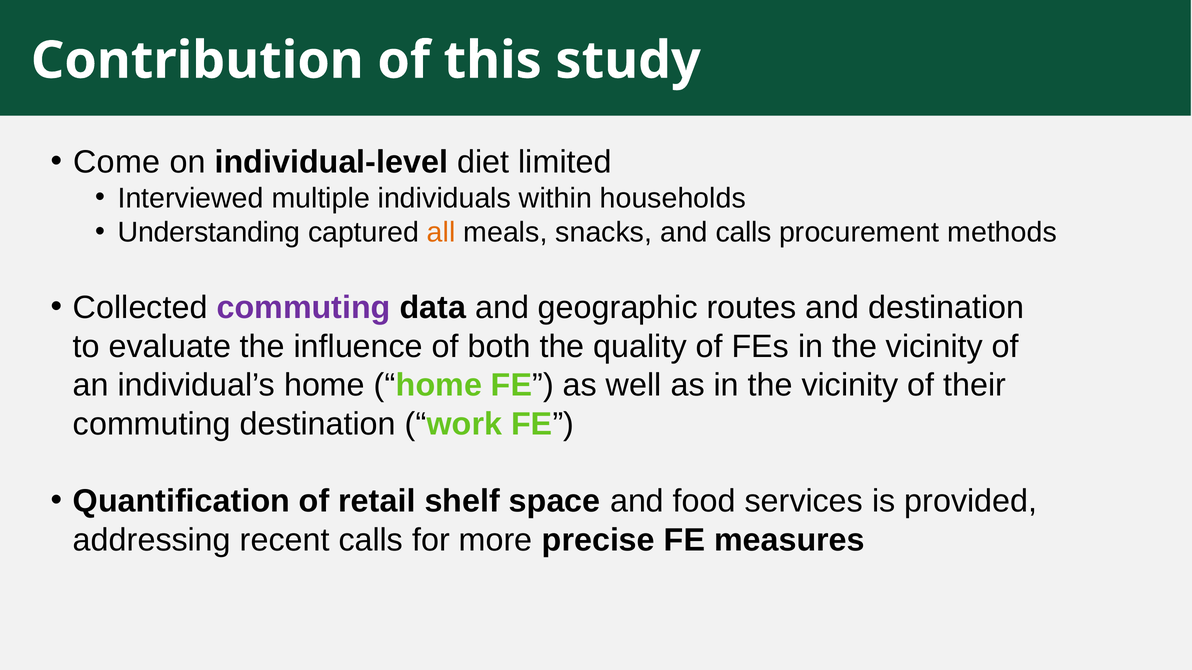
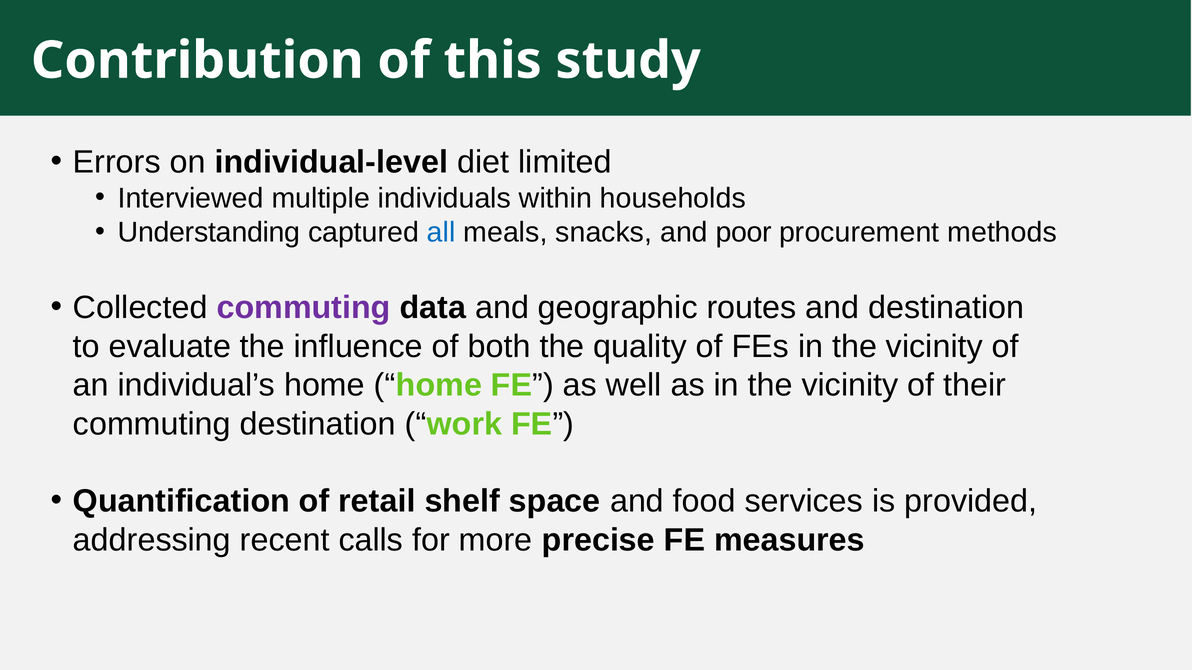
Come: Come -> Errors
all colour: orange -> blue
and calls: calls -> poor
